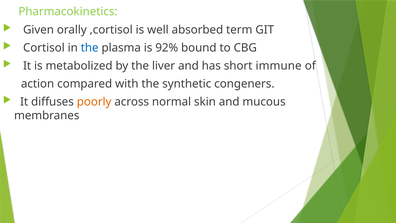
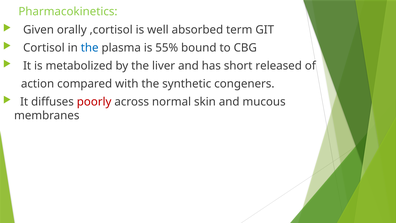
92%: 92% -> 55%
immune: immune -> released
poorly colour: orange -> red
